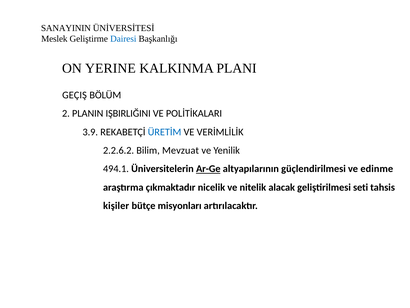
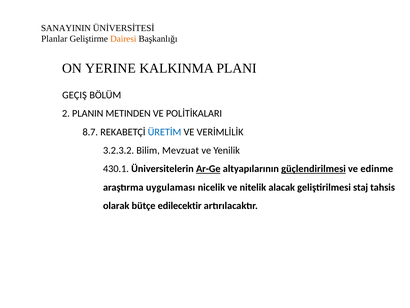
Meslek: Meslek -> Planlar
Dairesi colour: blue -> orange
IŞBIRLIĞINI: IŞBIRLIĞINI -> METINDEN
3.9: 3.9 -> 8.7
2.2.6.2: 2.2.6.2 -> 3.2.3.2
494.1: 494.1 -> 430.1
güçlendirilmesi underline: none -> present
çıkmaktadır: çıkmaktadır -> uygulaması
seti: seti -> staj
kişiler: kişiler -> olarak
misyonları: misyonları -> edilecektir
